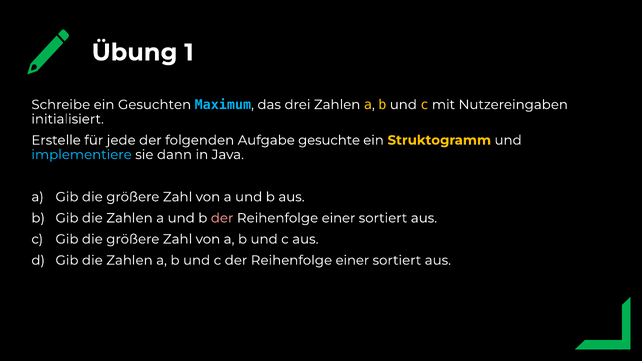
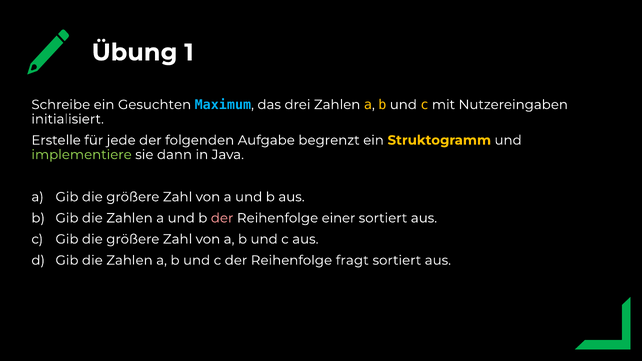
gesuchte: gesuchte -> begrenzt
implementiere colour: light blue -> light green
c der Reihenfolge einer: einer -> fragt
